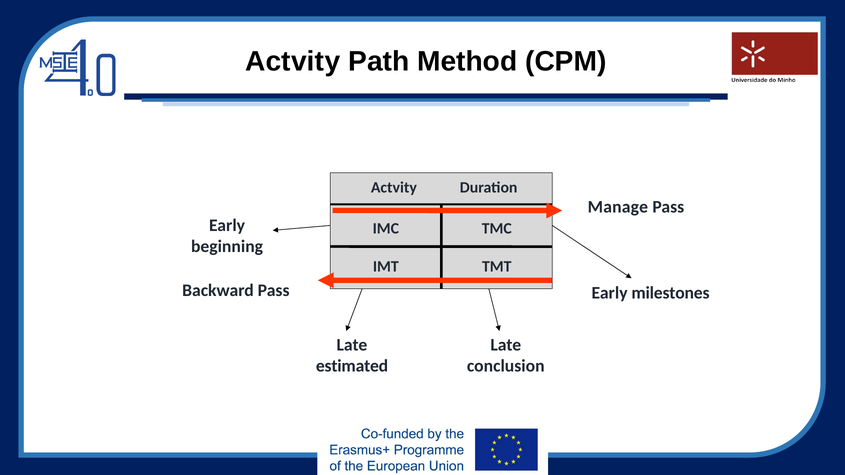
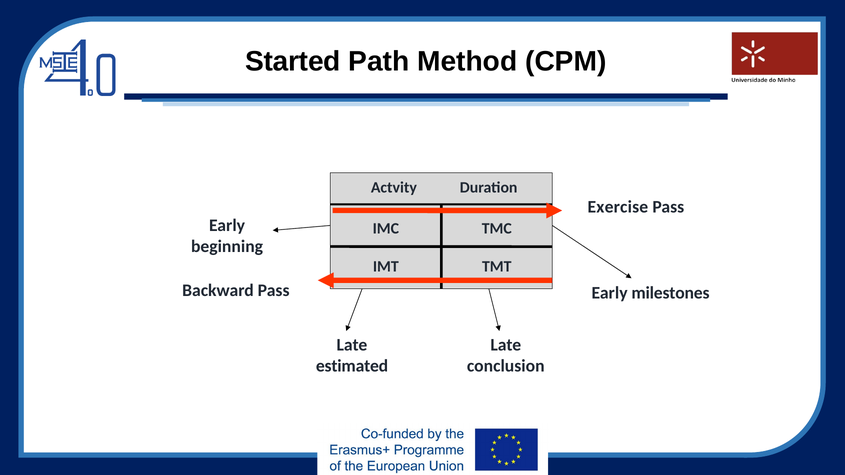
Actvity at (293, 62): Actvity -> Started
Manage: Manage -> Exercise
